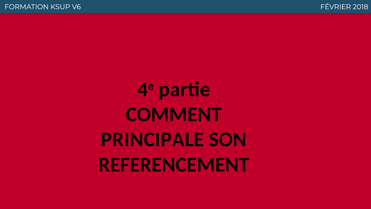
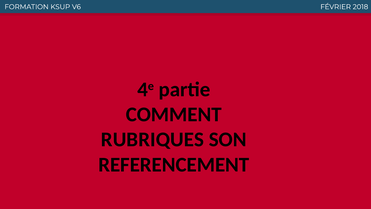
PRINCIPALE: PRINCIPALE -> RUBRIQUES
